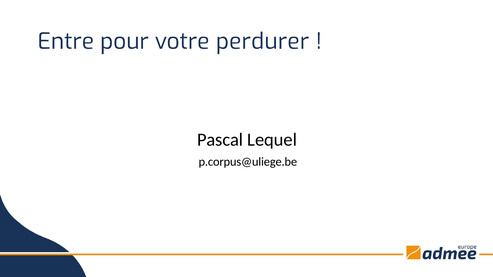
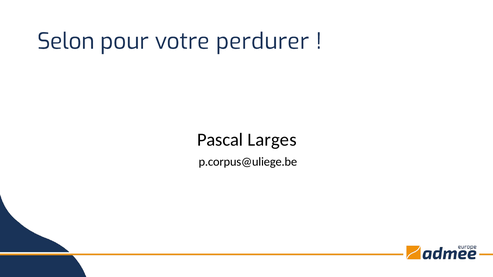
Entre: Entre -> Selon
Lequel: Lequel -> Larges
